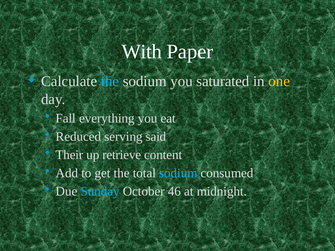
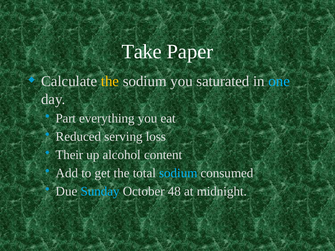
With: With -> Take
the at (110, 81) colour: light blue -> yellow
one colour: yellow -> light blue
Fall: Fall -> Part
said: said -> loss
retrieve: retrieve -> alcohol
46: 46 -> 48
